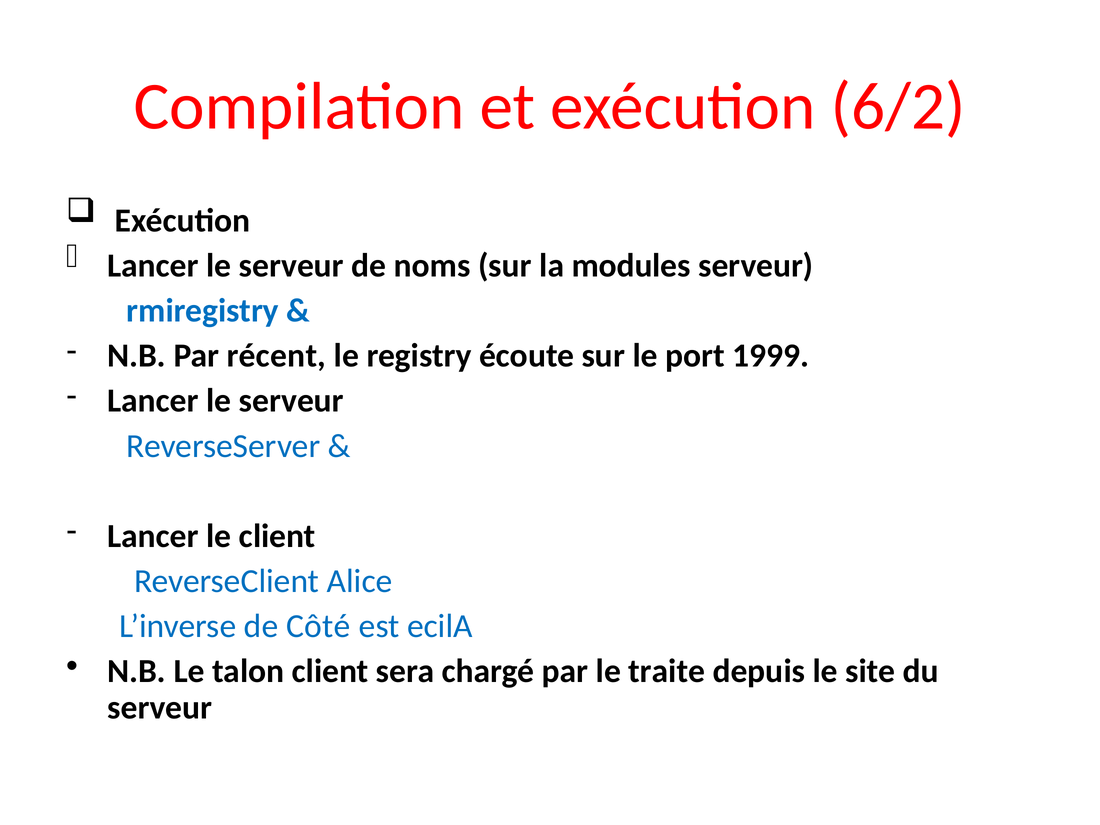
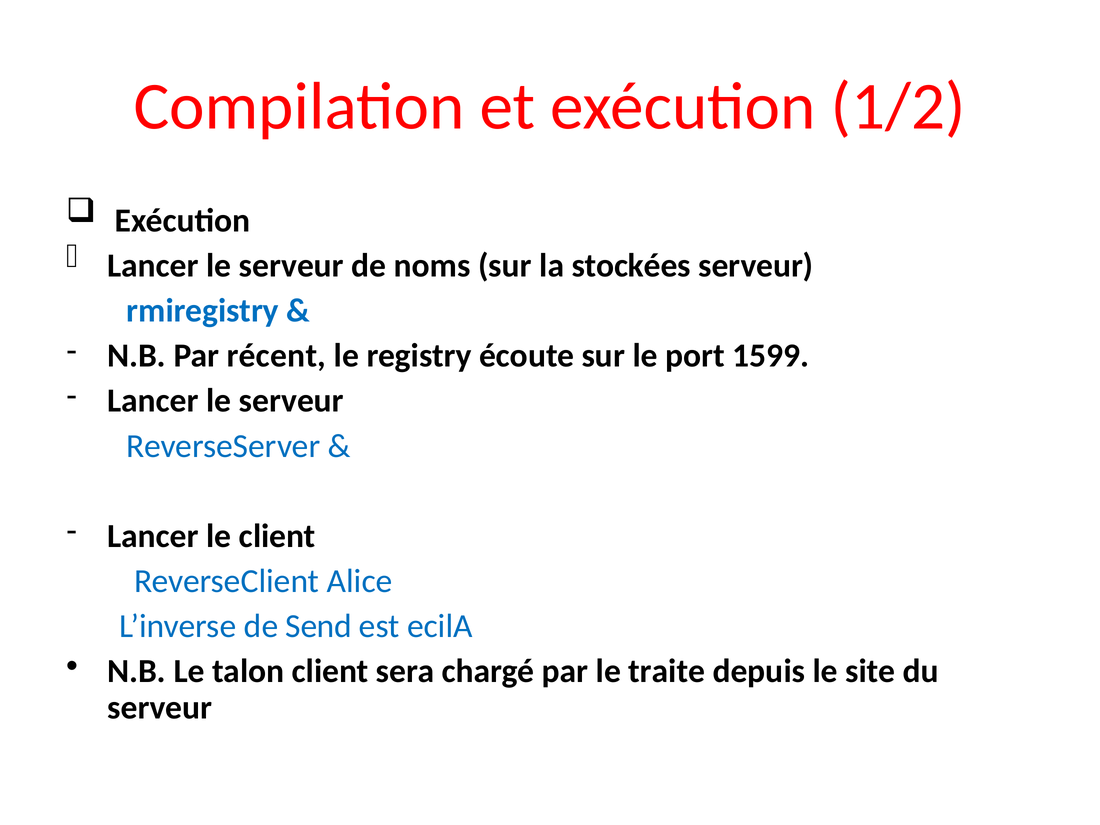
6/2: 6/2 -> 1/2
modules: modules -> stockées
1999: 1999 -> 1599
Côté: Côté -> Send
